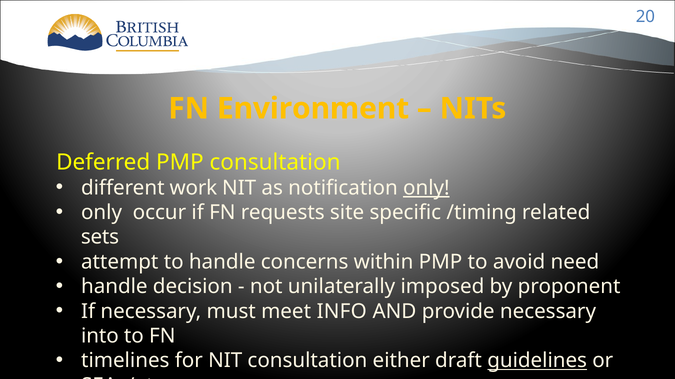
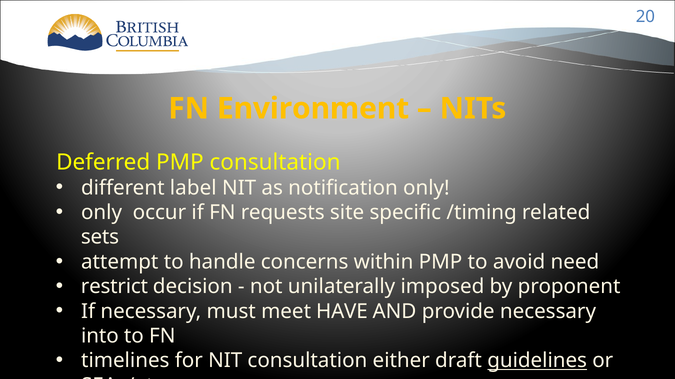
work: work -> label
only at (426, 188) underline: present -> none
handle at (114, 287): handle -> restrict
INFO: INFO -> HAVE
